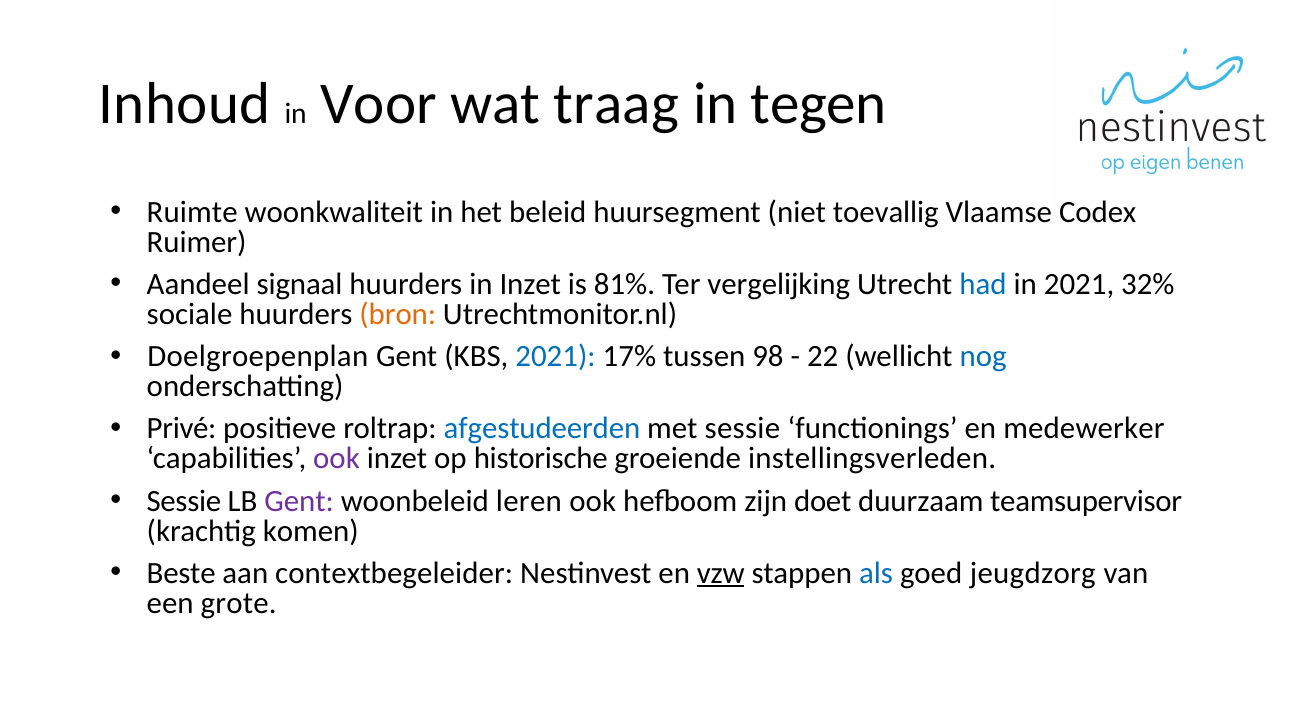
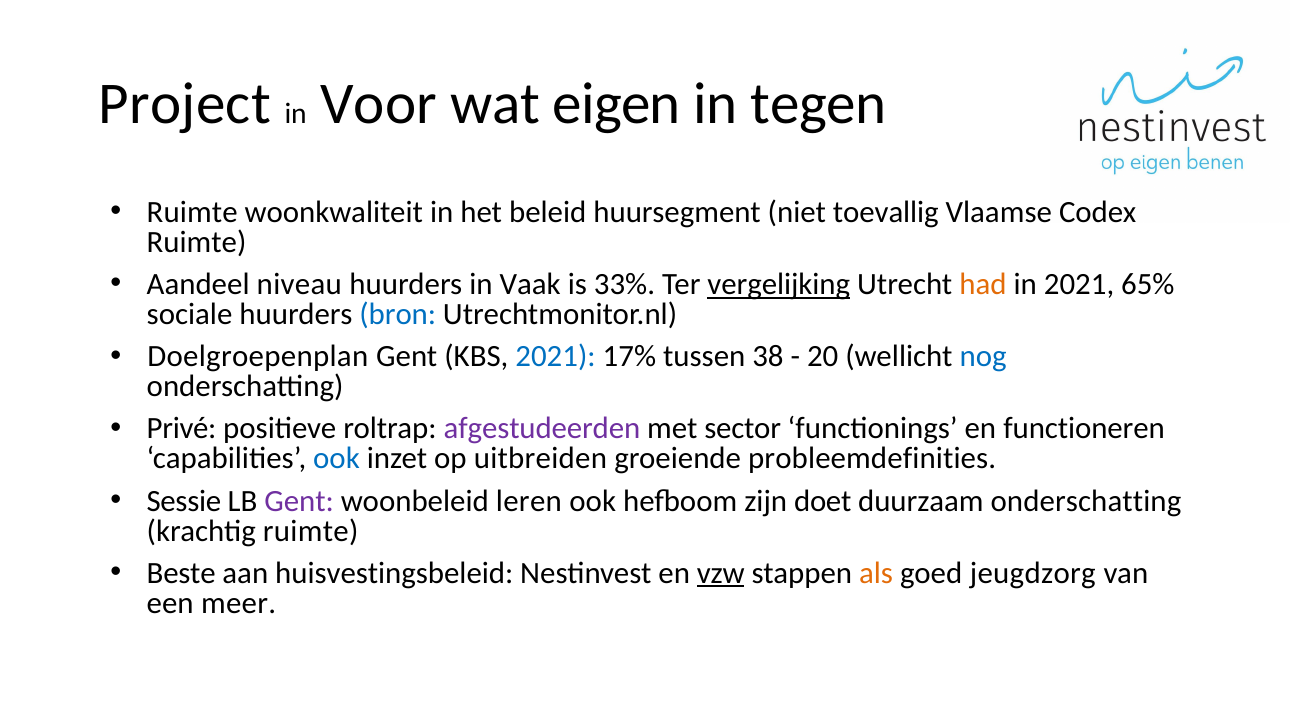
Inhoud: Inhoud -> Project
traag: traag -> eigen
Ruimer at (197, 242): Ruimer -> Ruimte
signaal: signaal -> niveau
in Inzet: Inzet -> Vaak
81%: 81% -> 33%
vergelijking underline: none -> present
had colour: blue -> orange
32%: 32% -> 65%
bron colour: orange -> blue
98: 98 -> 38
22: 22 -> 20
afgestudeerden colour: blue -> purple
met sessie: sessie -> sector
medewerker: medewerker -> functioneren
ook at (336, 459) colour: purple -> blue
historische: historische -> uitbreiden
instellingsverleden: instellingsverleden -> probleemdefinities
duurzaam teamsupervisor: teamsupervisor -> onderschatting
krachtig komen: komen -> ruimte
contextbegeleider: contextbegeleider -> huisvestingsbeleid
als colour: blue -> orange
grote: grote -> meer
